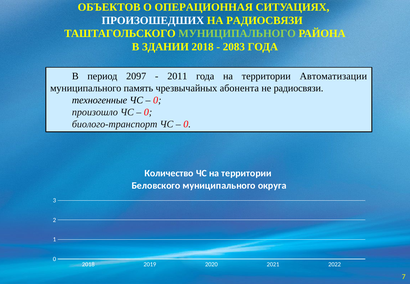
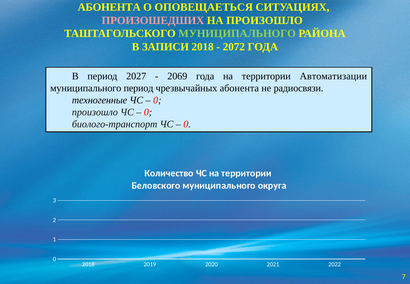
ОБЪЕКТОВ at (109, 7): ОБЪЕКТОВ -> АБОНЕНТА
ОПЕРАЦИОННАЯ: ОПЕРАЦИОННАЯ -> ОПОВЕЩАЕТЬСЯ
ПРОИЗОШЕДШИХ colour: white -> pink
НА РАДИОСВЯЗИ: РАДИОСВЯЗИ -> ПРОИЗОШЛО
ЗДАНИИ: ЗДАНИИ -> ЗАПИСИ
2083: 2083 -> 2072
2097: 2097 -> 2027
2011: 2011 -> 2069
муниципального память: память -> период
